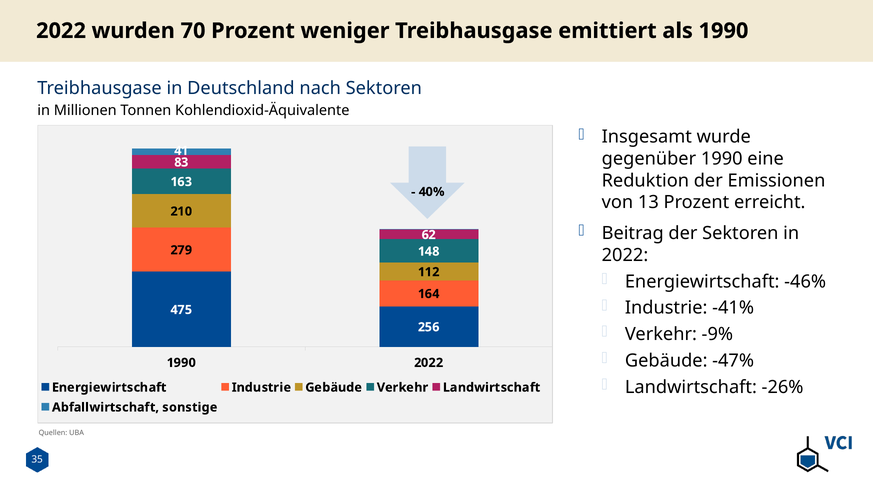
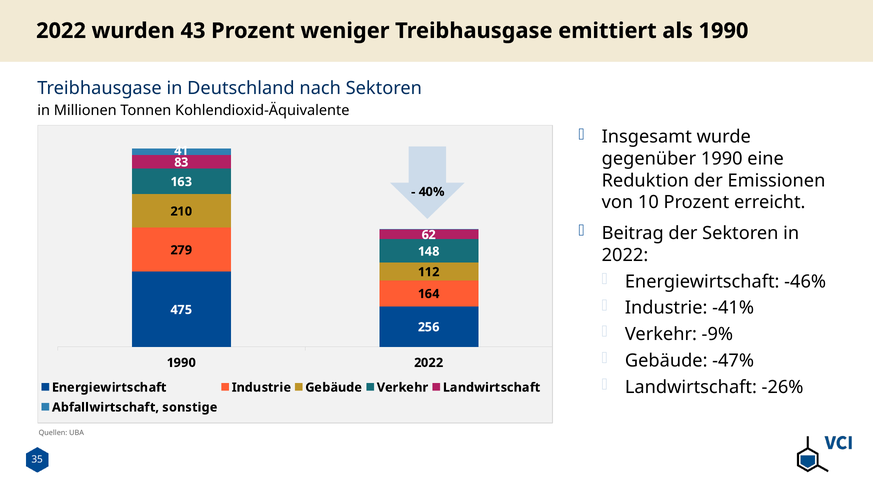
70: 70 -> 43
13: 13 -> 10
